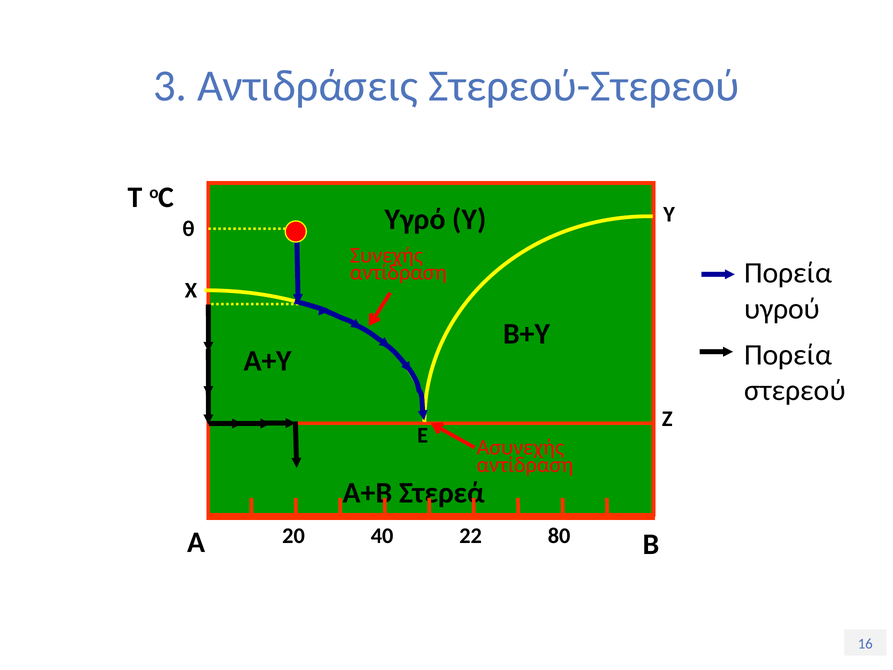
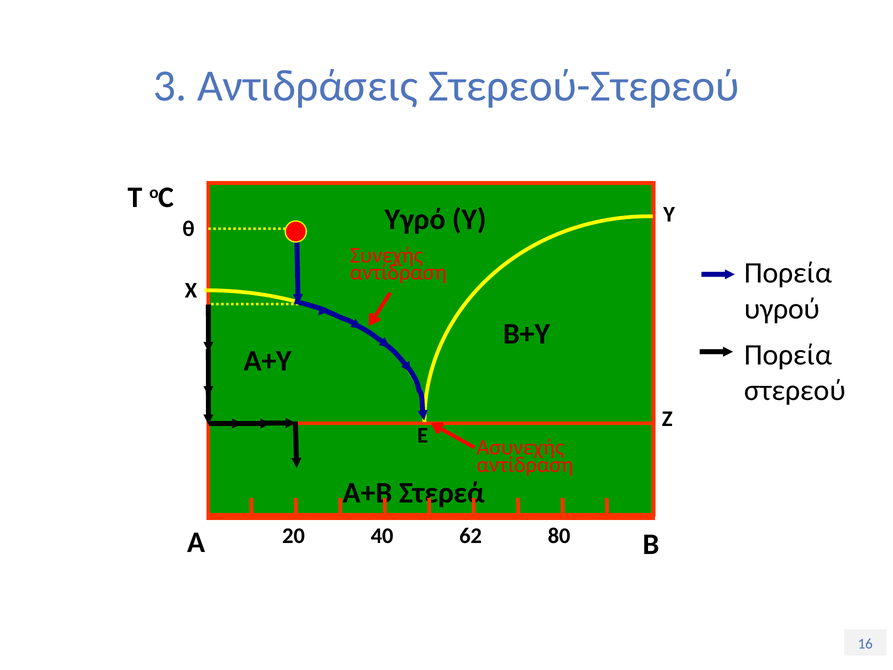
22: 22 -> 62
